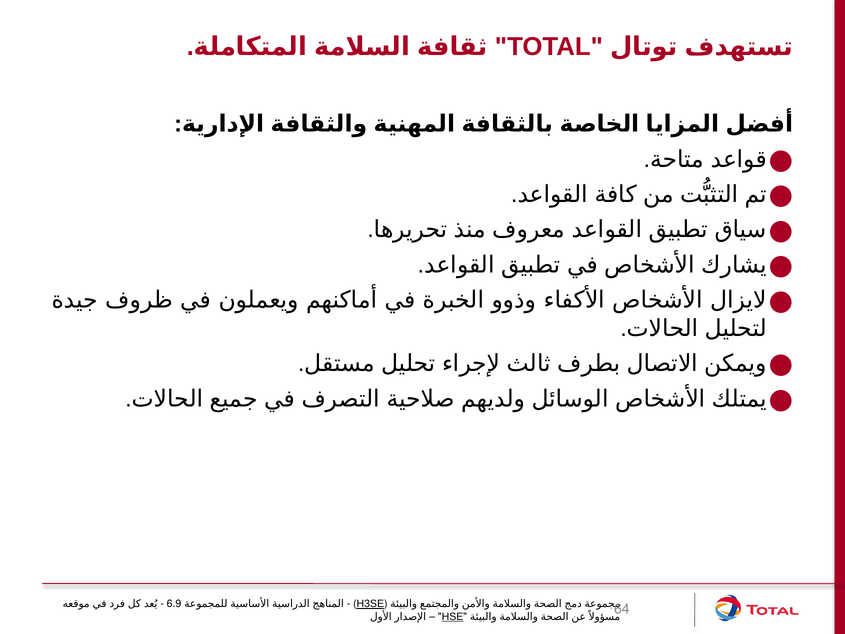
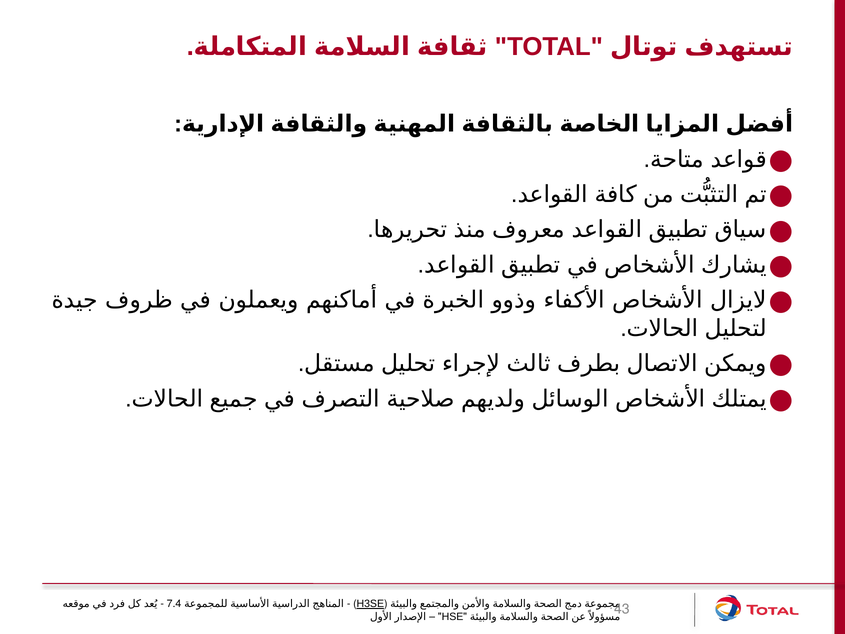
6.9: 6.9 -> 7.4
HSE underline: present -> none
64: 64 -> 43
